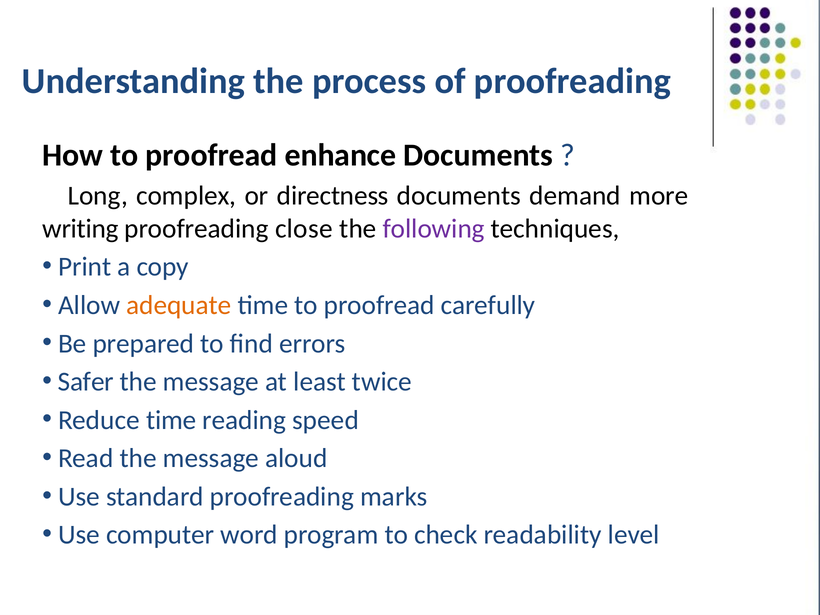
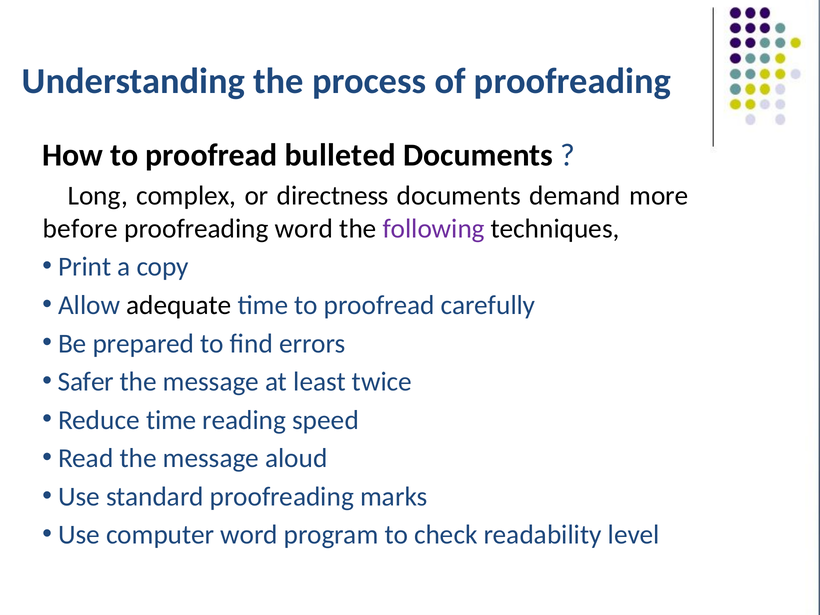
enhance: enhance -> bulleted
writing: writing -> before
proofreading close: close -> word
adequate colour: orange -> black
